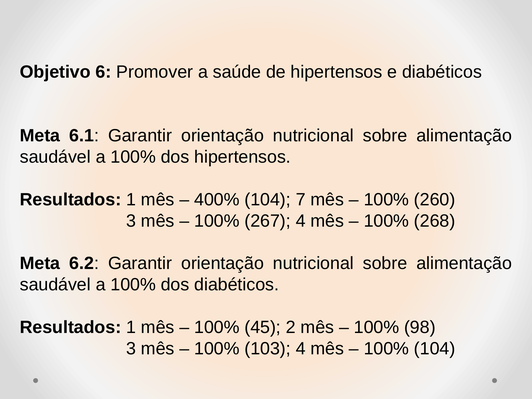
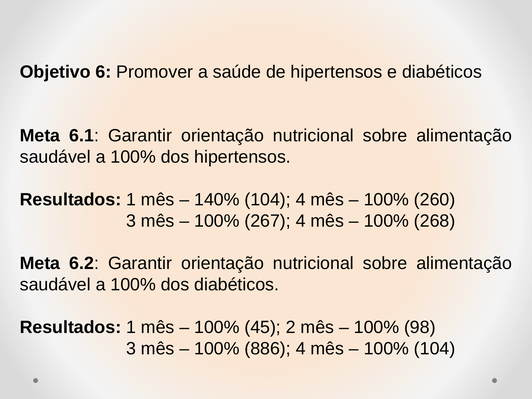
400%: 400% -> 140%
104 7: 7 -> 4
103: 103 -> 886
